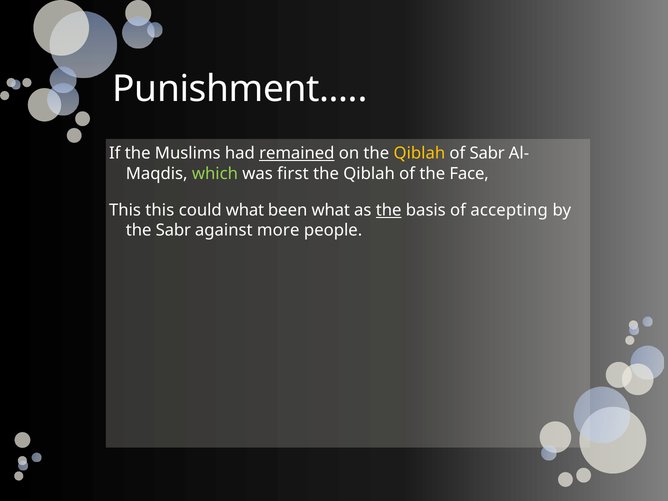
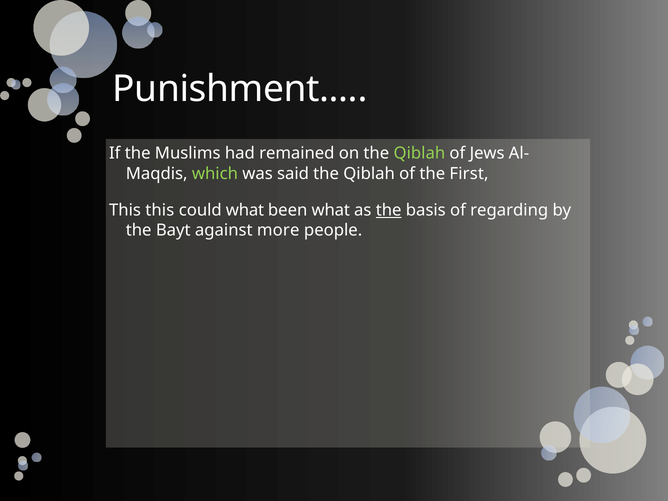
remained underline: present -> none
Qiblah at (419, 153) colour: yellow -> light green
of Sabr: Sabr -> Jews
first: first -> said
Face: Face -> First
accepting: accepting -> regarding
the Sabr: Sabr -> Bayt
